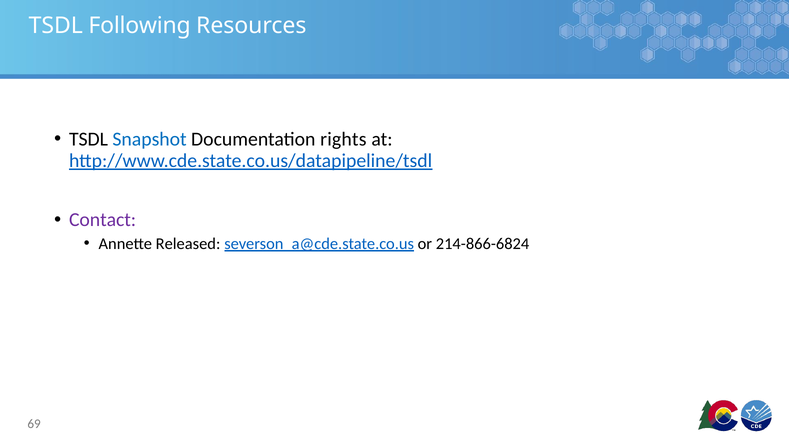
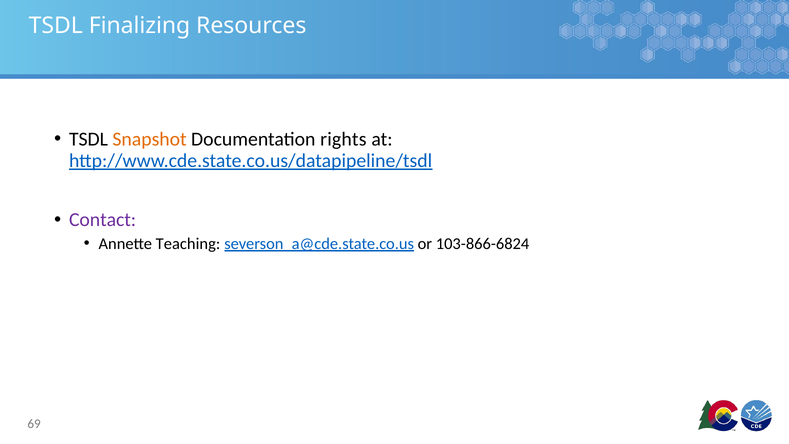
Following: Following -> Finalizing
Snapshot colour: blue -> orange
Released: Released -> Teaching
214-866-6824: 214-866-6824 -> 103-866-6824
